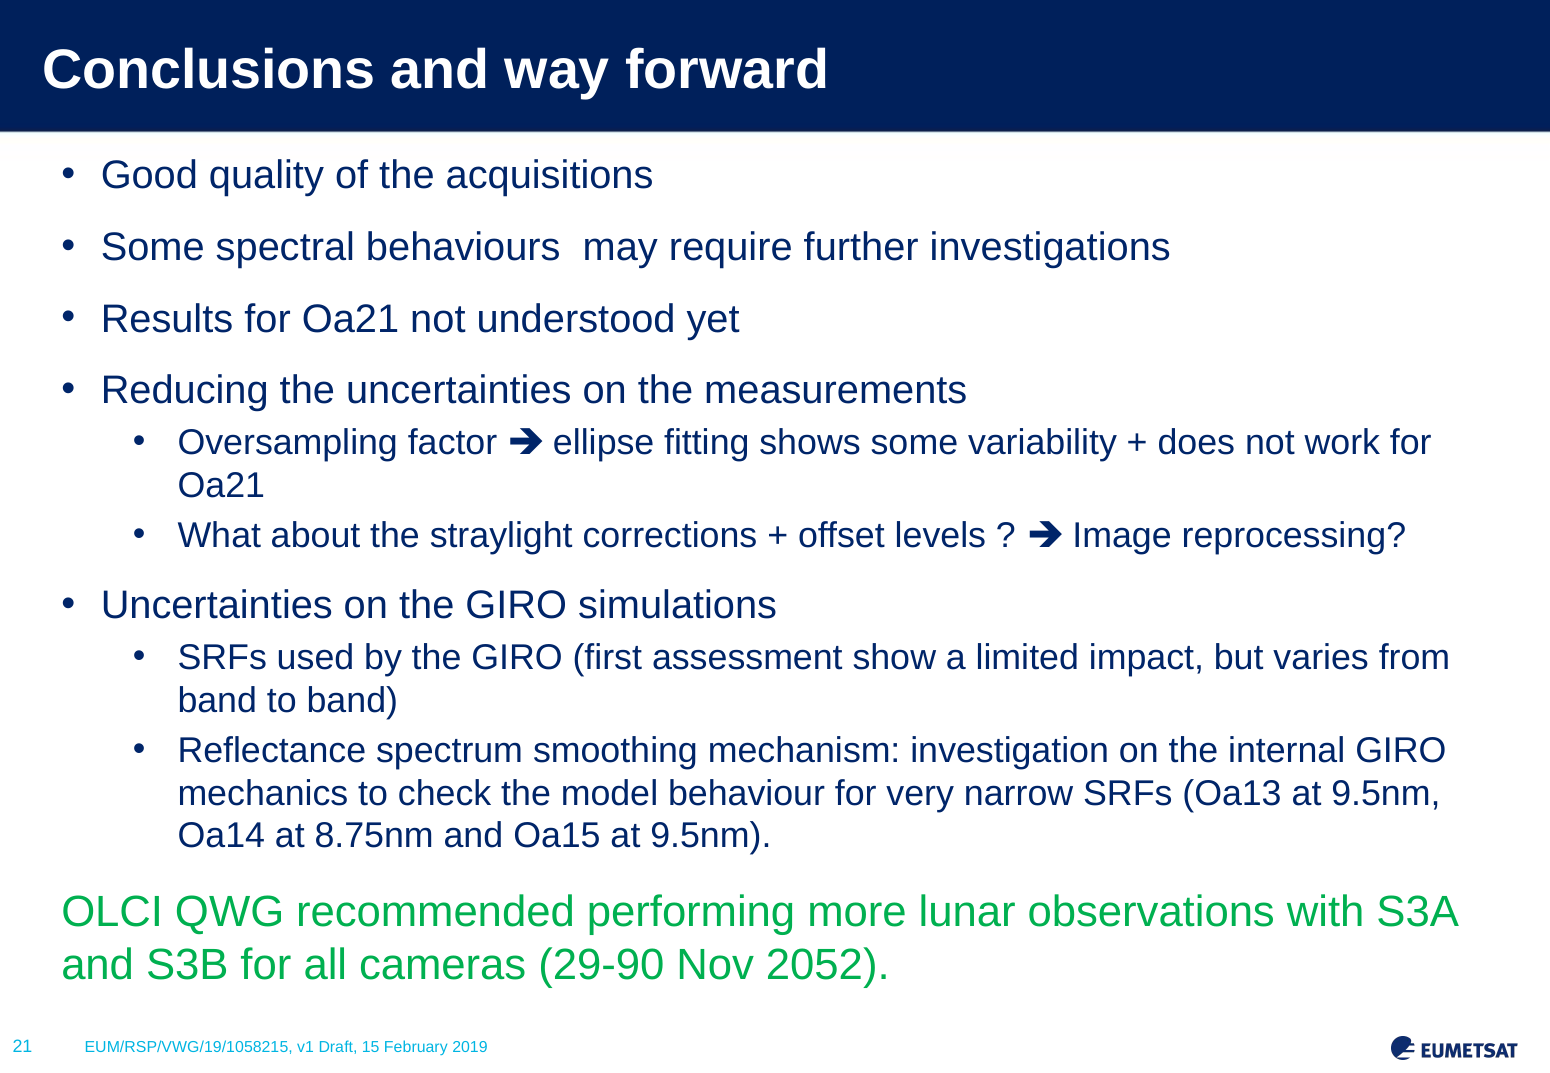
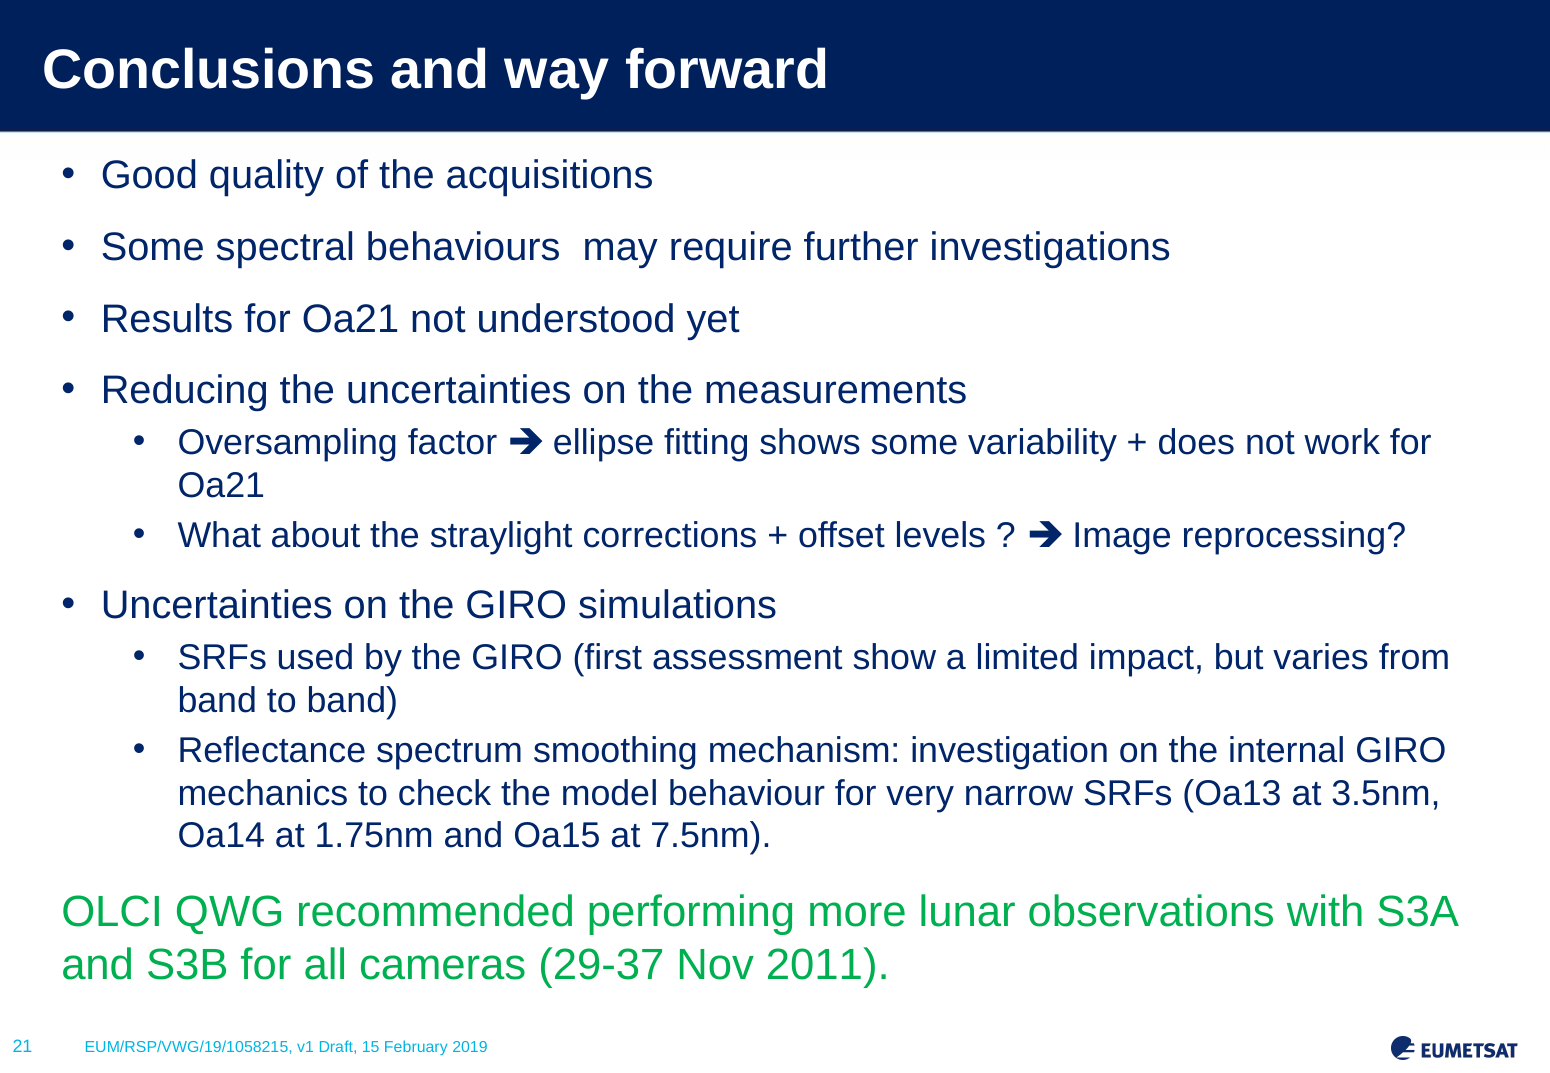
Oa13 at 9.5nm: 9.5nm -> 3.5nm
8.75nm: 8.75nm -> 1.75nm
Oa15 at 9.5nm: 9.5nm -> 7.5nm
29-90: 29-90 -> 29-37
2052: 2052 -> 2011
